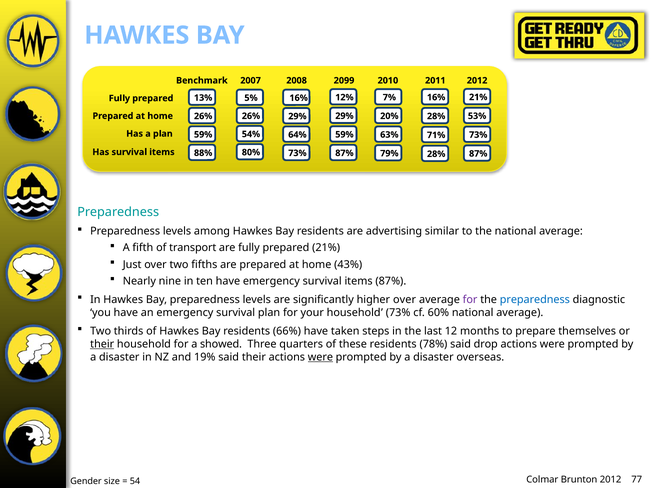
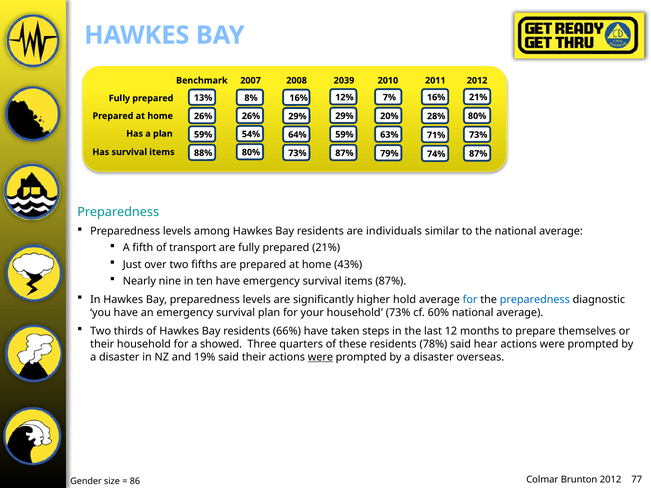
2099: 2099 -> 2039
5%: 5% -> 8%
53% at (477, 116): 53% -> 80%
28% at (436, 154): 28% -> 74%
advertising: advertising -> individuals
higher over: over -> hold
for at (470, 300) colour: purple -> blue
their at (102, 344) underline: present -> none
drop: drop -> hear
54: 54 -> 86
